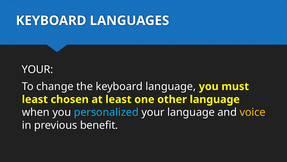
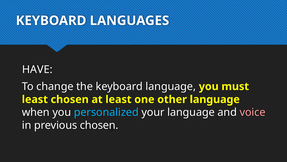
YOUR at (37, 69): YOUR -> HAVE
voice colour: yellow -> pink
previous benefit: benefit -> chosen
